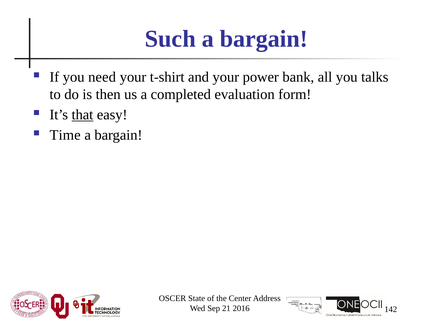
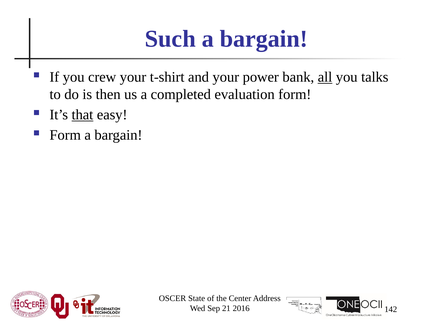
need: need -> crew
all underline: none -> present
Time at (65, 135): Time -> Form
